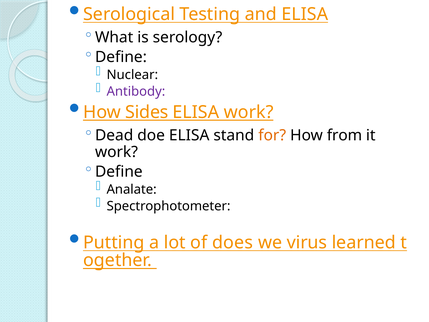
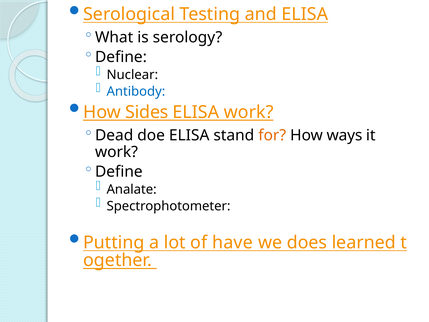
Antibody colour: purple -> blue
from: from -> ways
does: does -> have
virus: virus -> does
